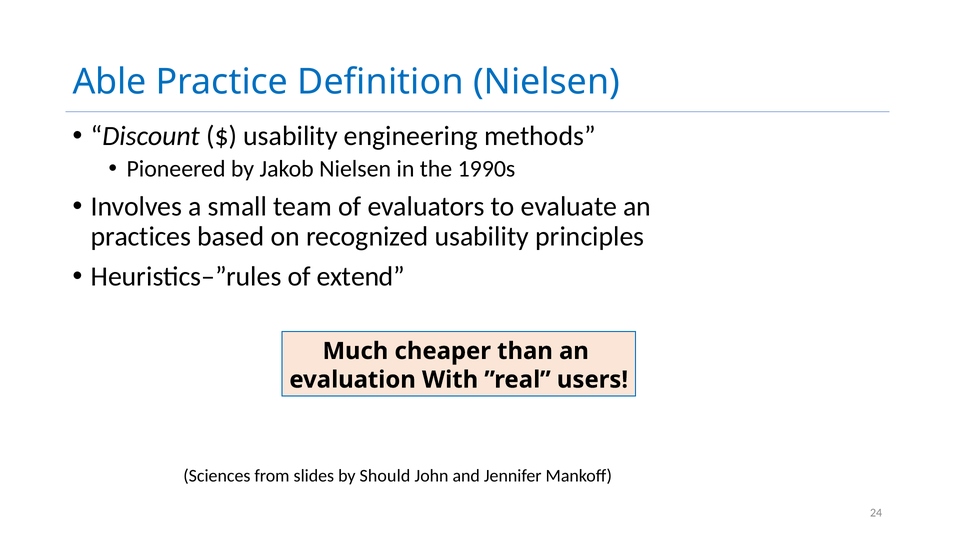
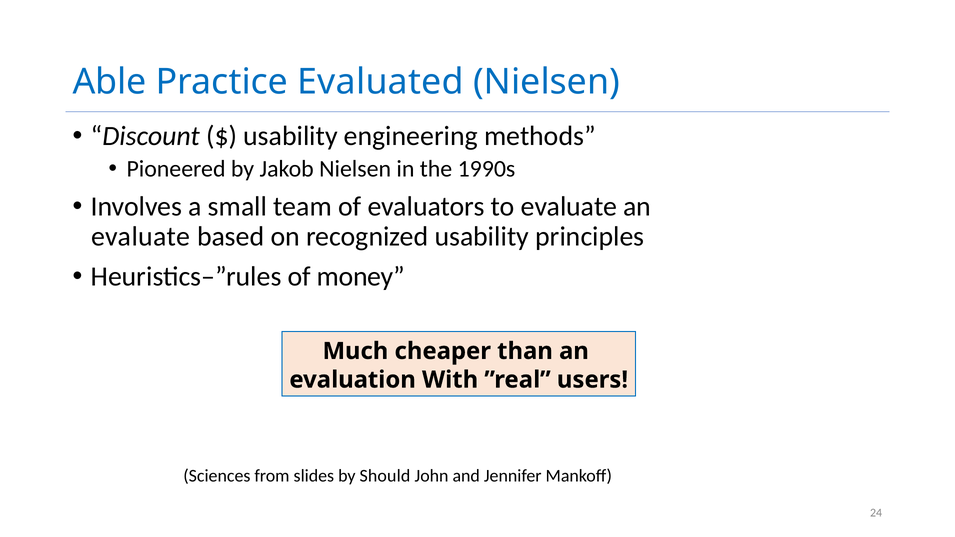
Definition: Definition -> Evaluated
practices at (141, 237): practices -> evaluate
extend: extend -> money
